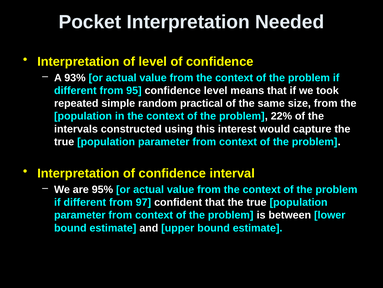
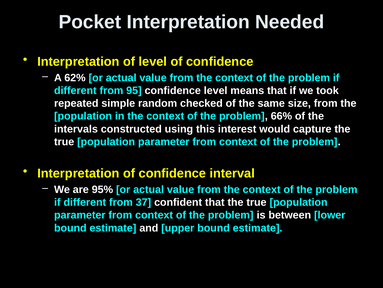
93%: 93% -> 62%
practical: practical -> checked
22%: 22% -> 66%
97: 97 -> 37
